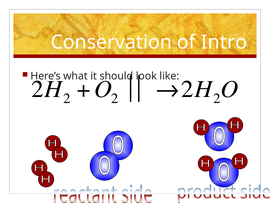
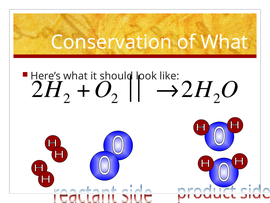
of Intro: Intro -> What
